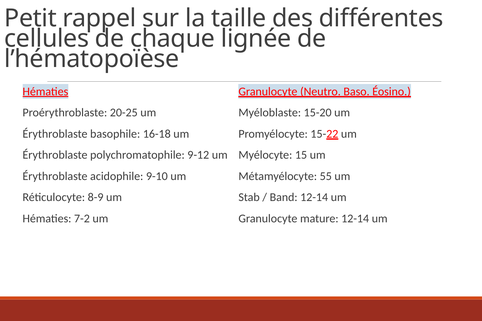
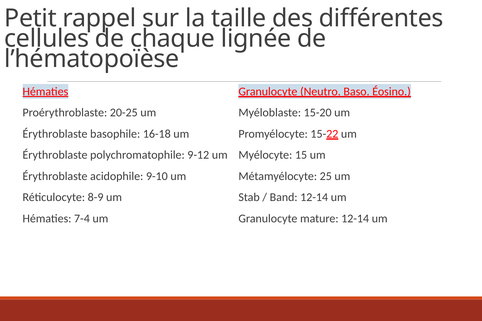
55: 55 -> 25
7-2: 7-2 -> 7-4
